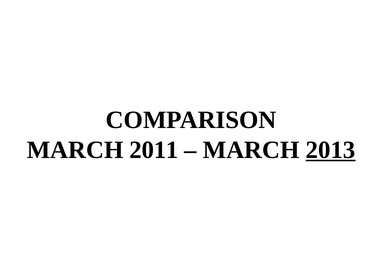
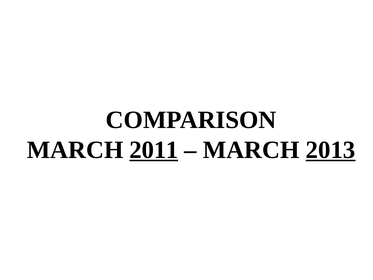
2011 underline: none -> present
